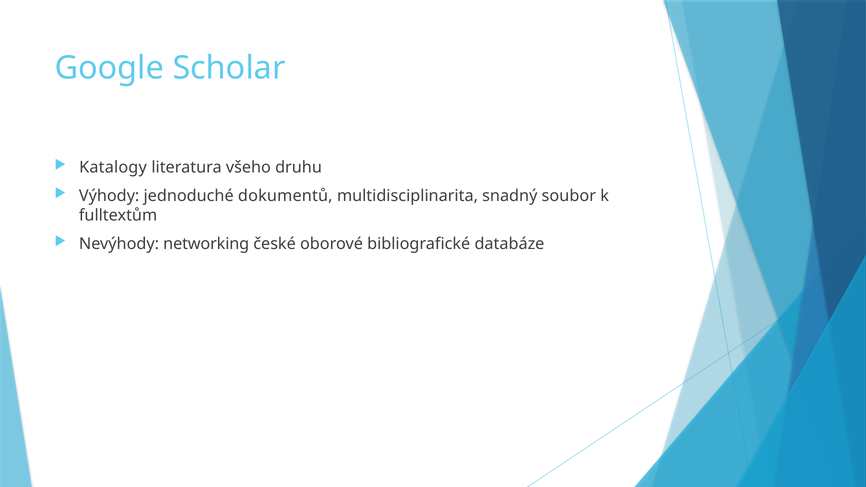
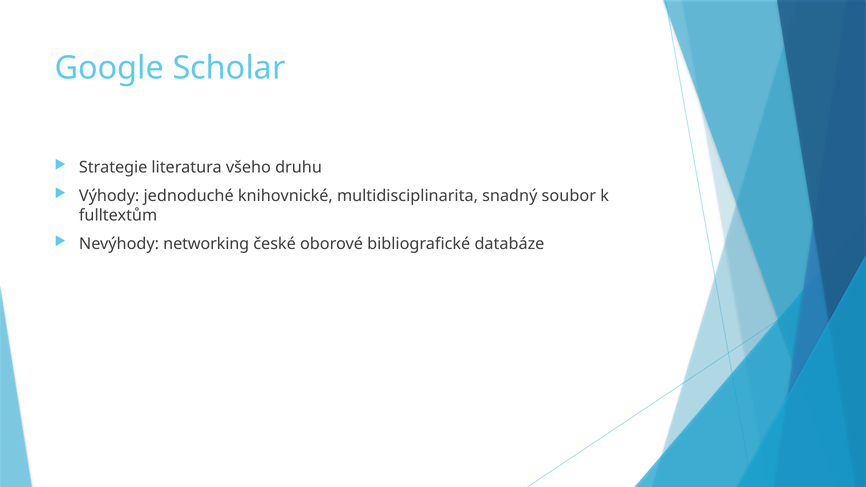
Katalogy: Katalogy -> Strategie
dokumentů: dokumentů -> knihovnické
